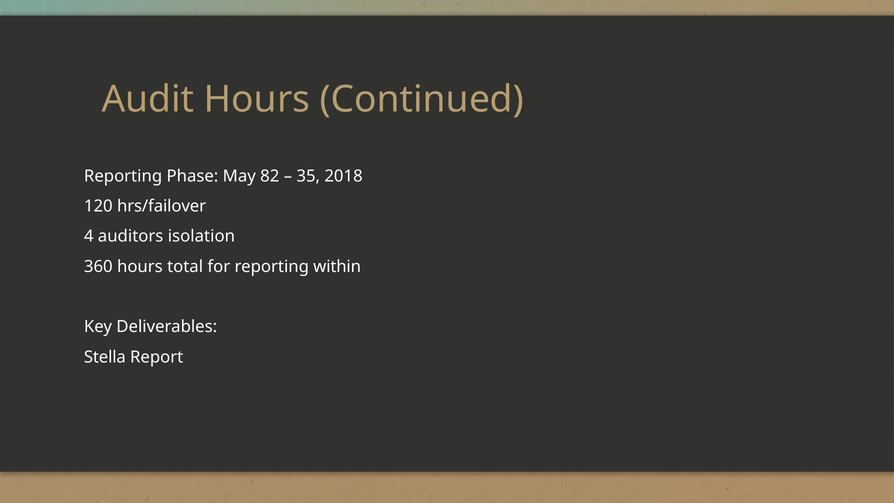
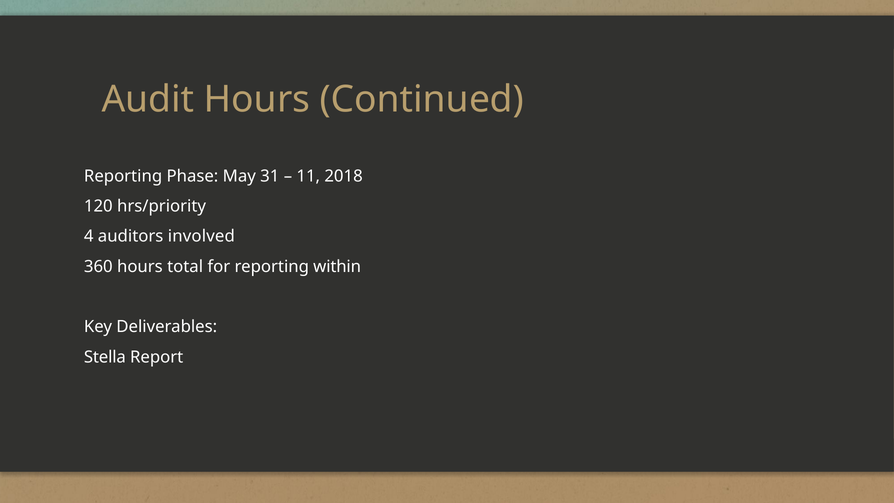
82: 82 -> 31
35: 35 -> 11
hrs/failover: hrs/failover -> hrs/priority
isolation: isolation -> involved
